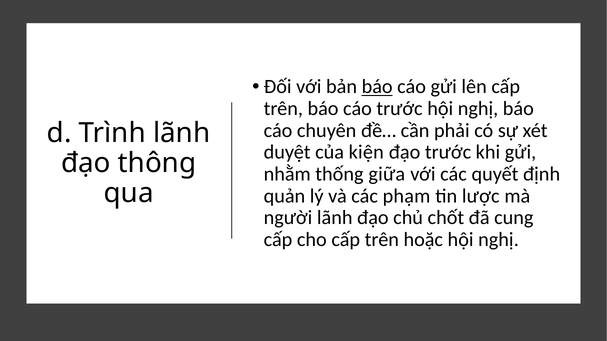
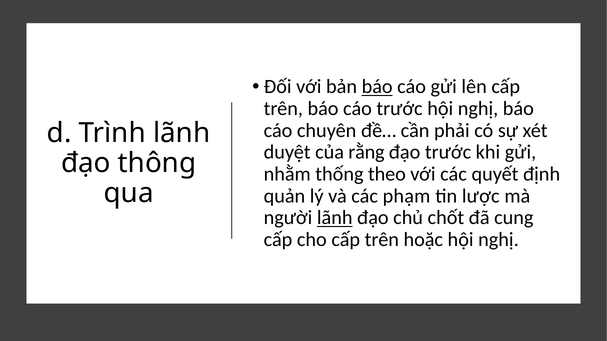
kiện: kiện -> rằng
giữa: giữa -> theo
lãnh at (335, 218) underline: none -> present
